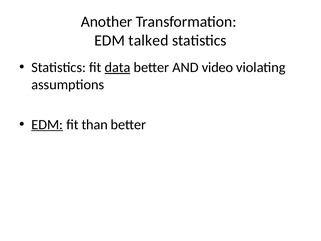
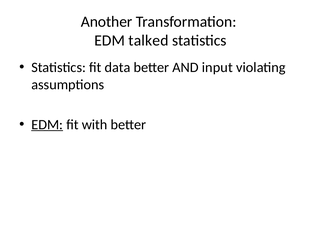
data underline: present -> none
video: video -> input
than: than -> with
